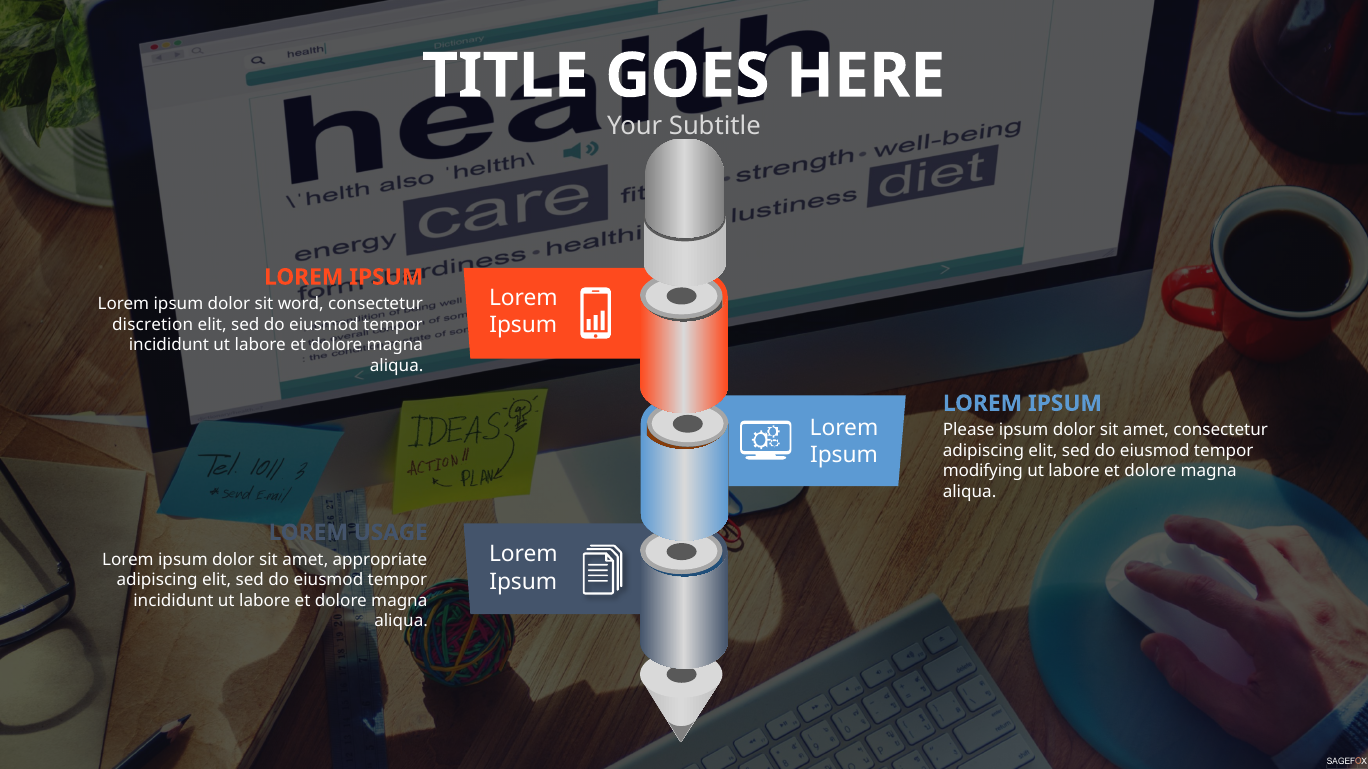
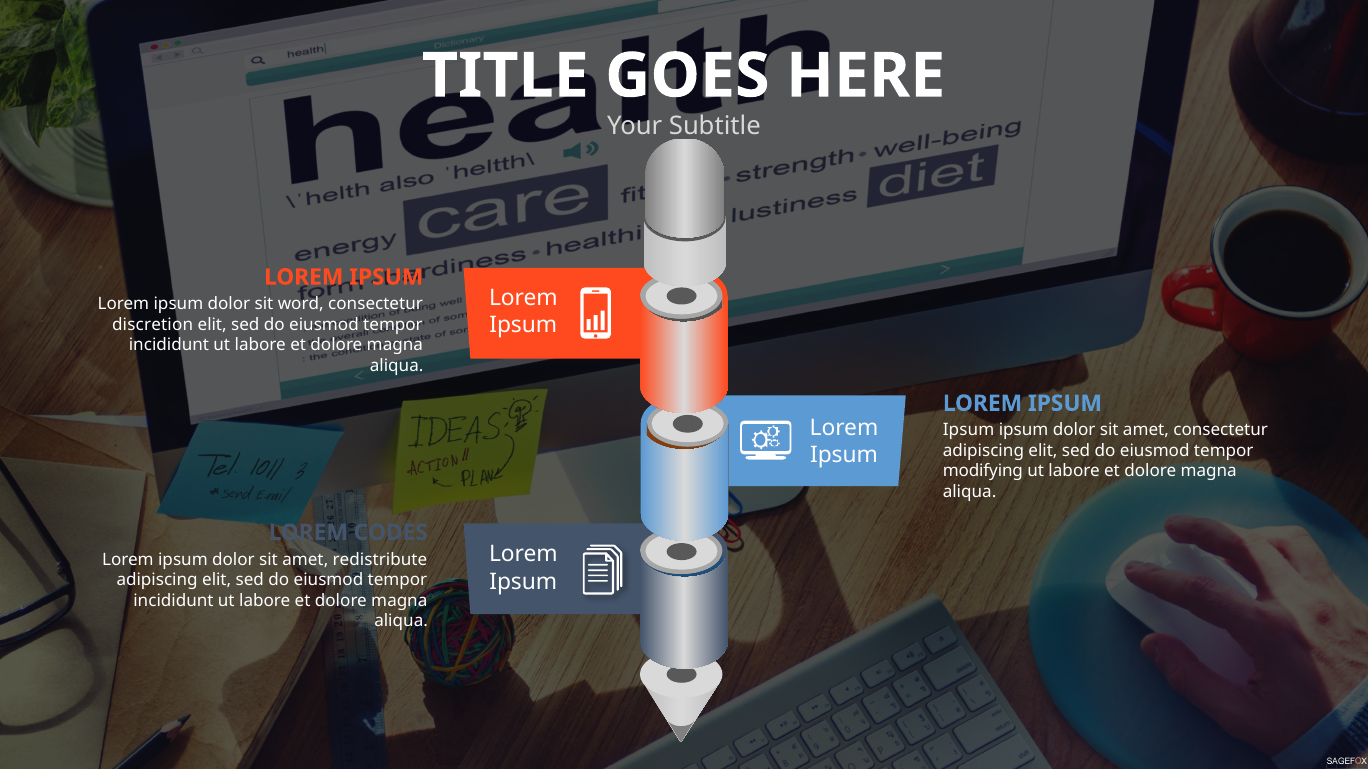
Please at (969, 431): Please -> Ipsum
USAGE: USAGE -> CODES
appropriate: appropriate -> redistribute
